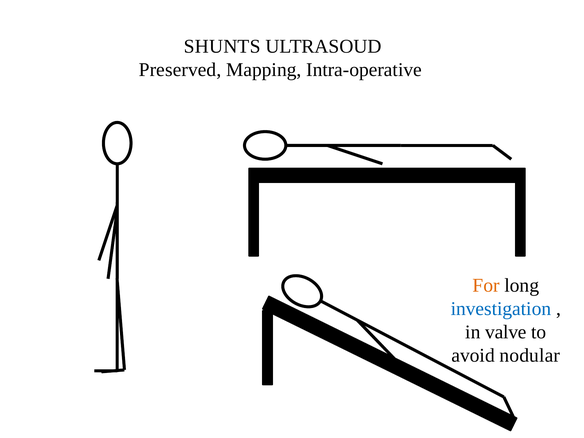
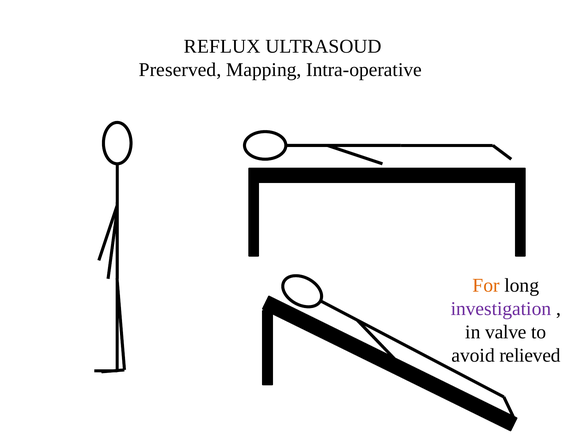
SHUNTS: SHUNTS -> REFLUX
investigation colour: blue -> purple
nodular: nodular -> relieved
